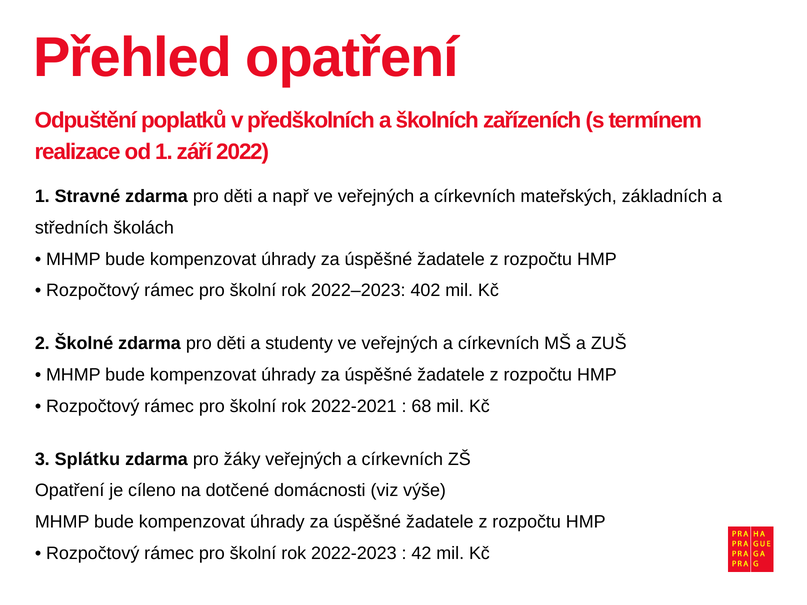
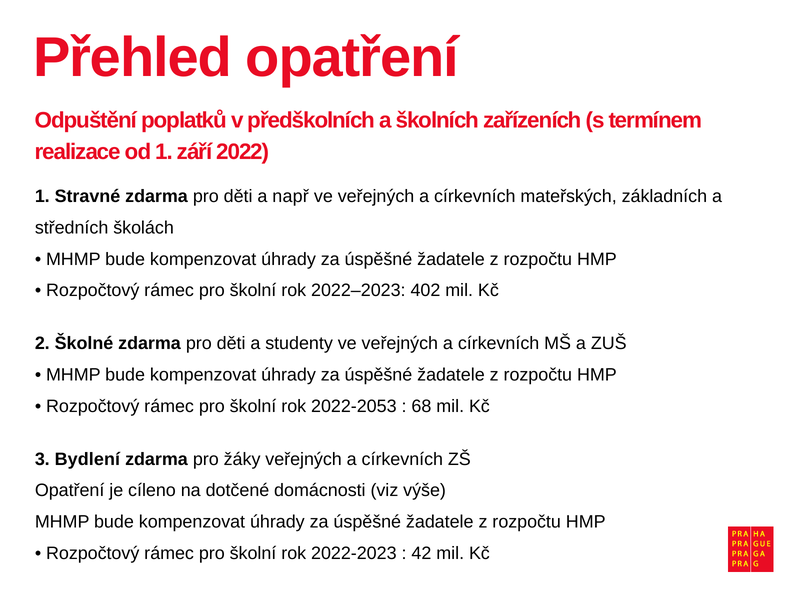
2022-2021: 2022-2021 -> 2022-2053
Splátku: Splátku -> Bydlení
